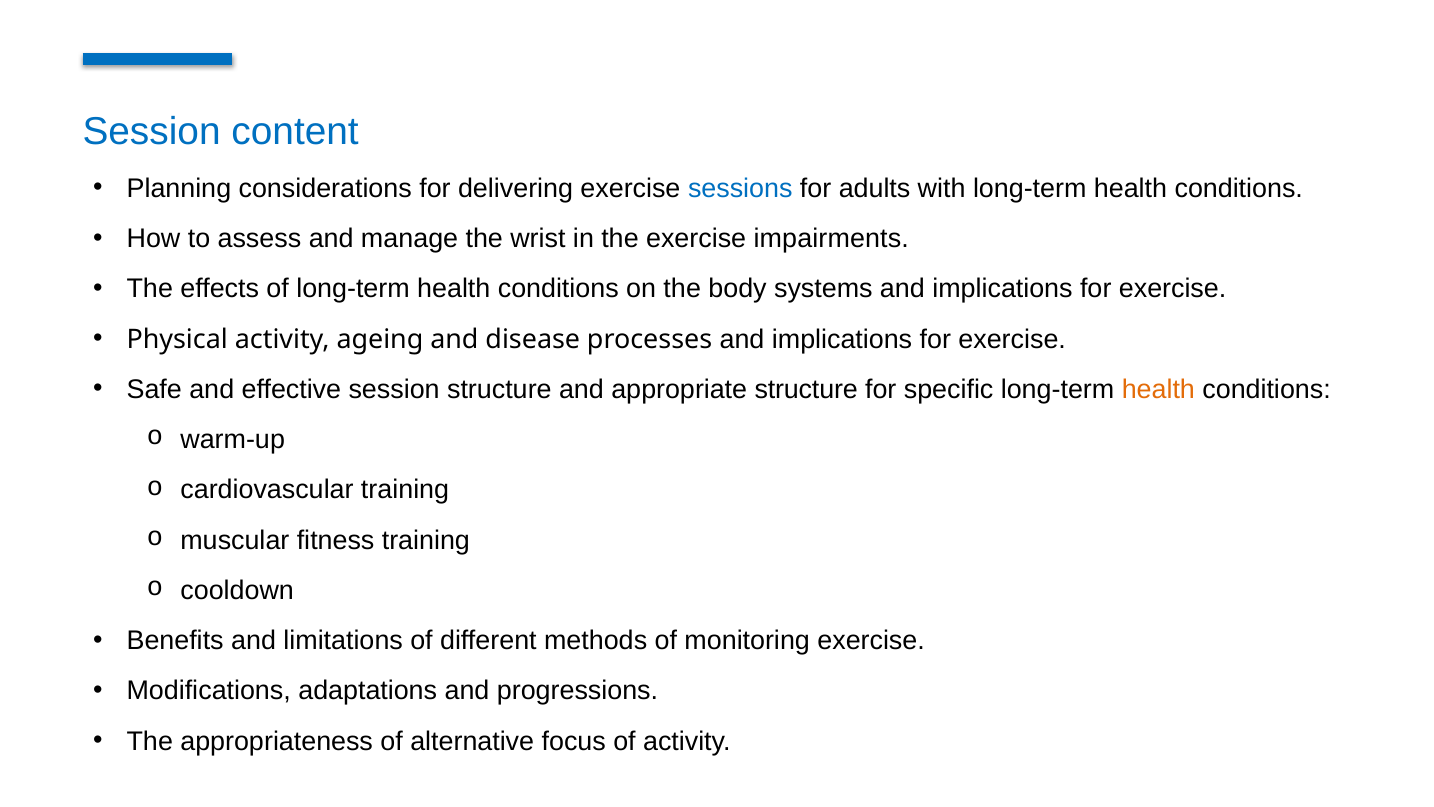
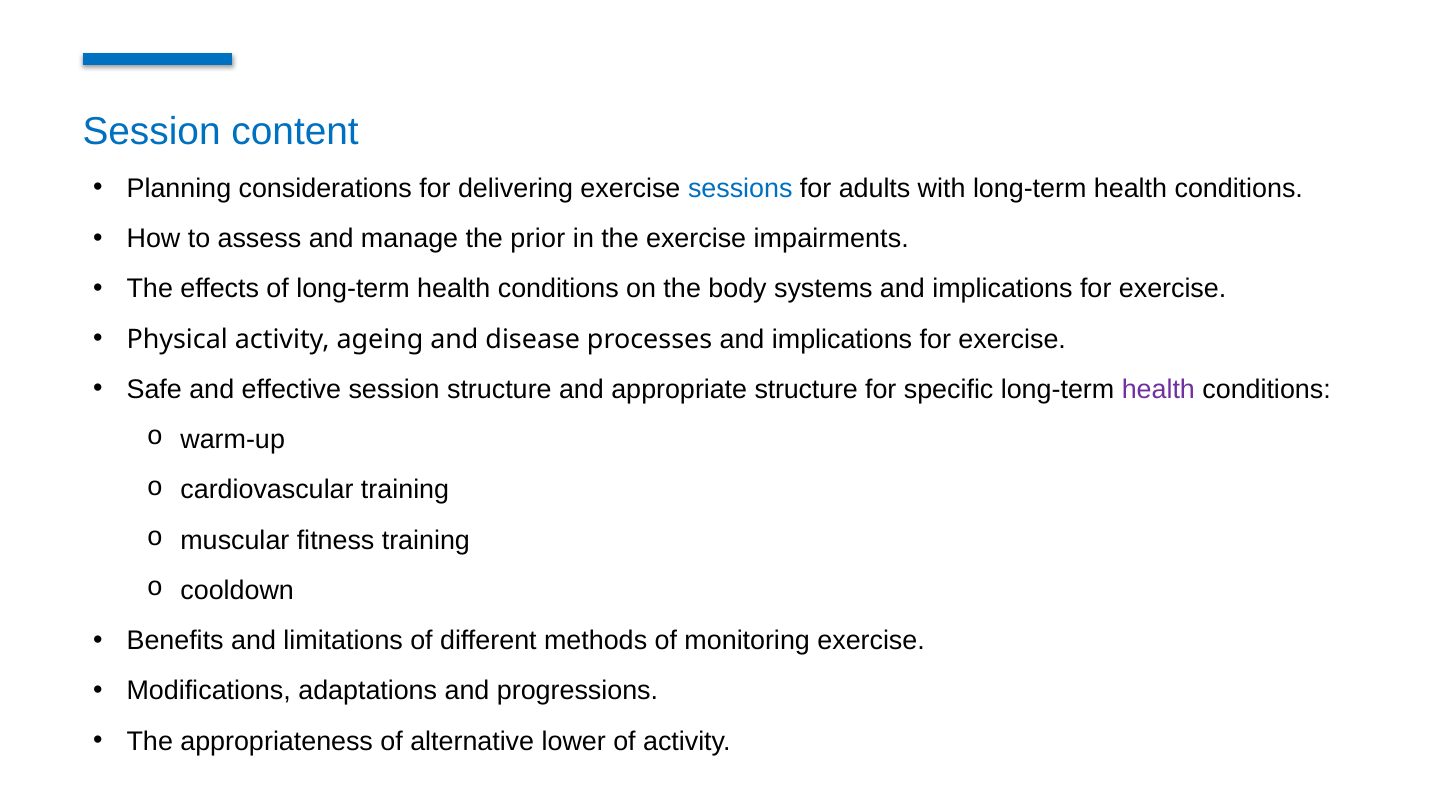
wrist: wrist -> prior
health at (1158, 389) colour: orange -> purple
focus: focus -> lower
